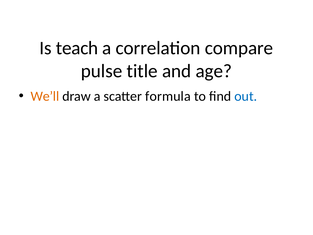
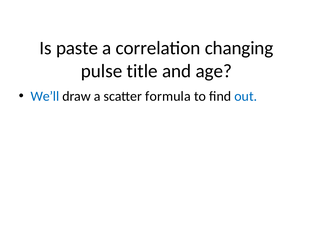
teach: teach -> paste
compare: compare -> changing
We’ll colour: orange -> blue
